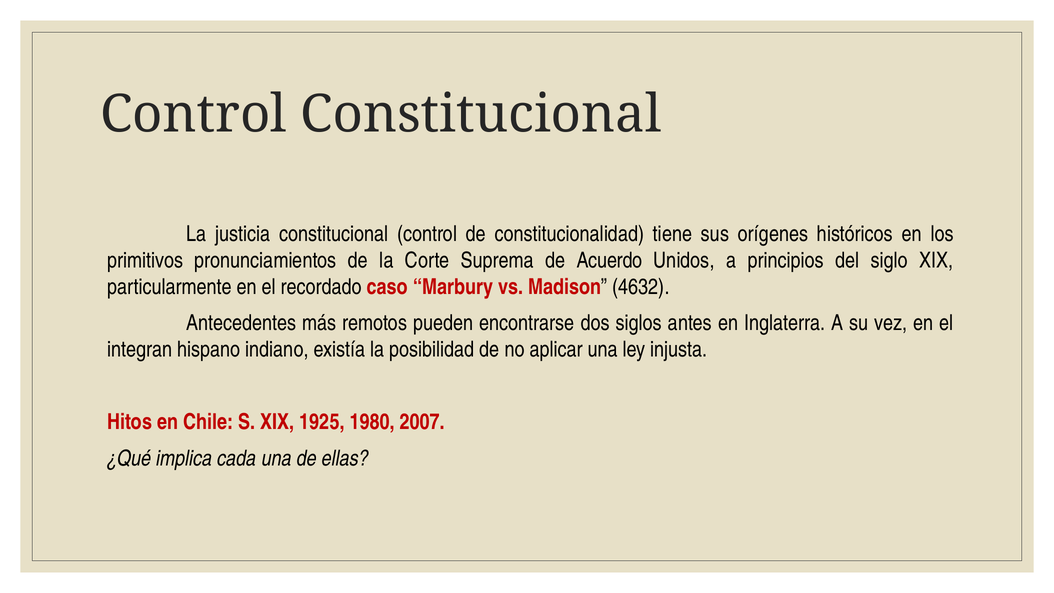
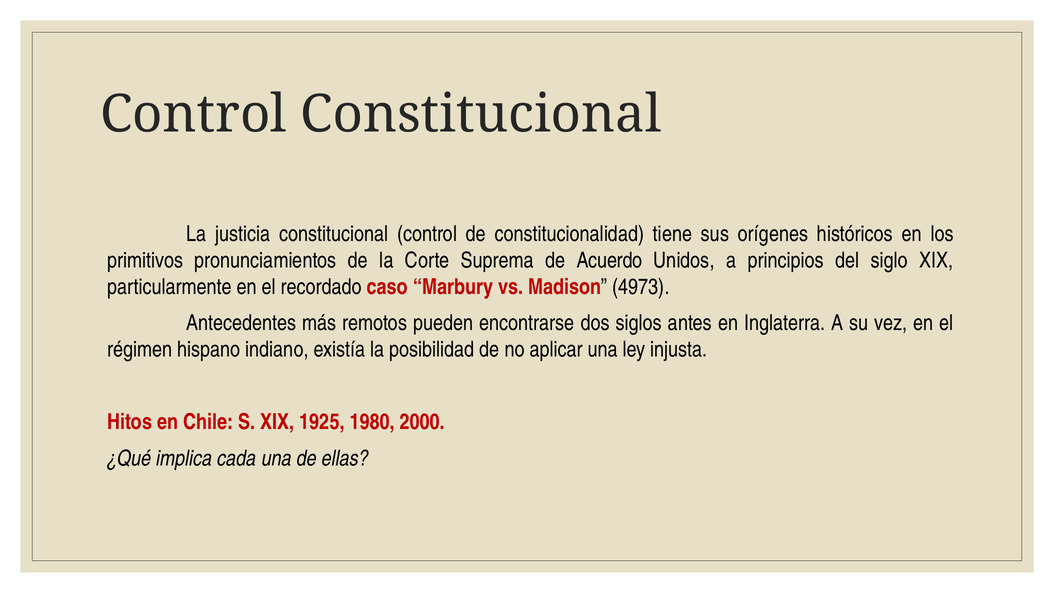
4632: 4632 -> 4973
integran: integran -> régimen
2007: 2007 -> 2000
